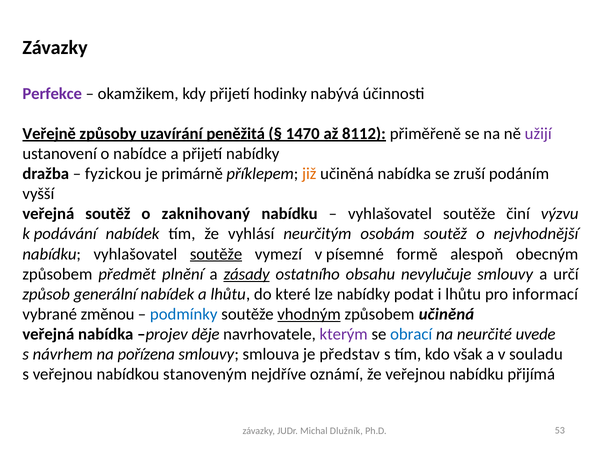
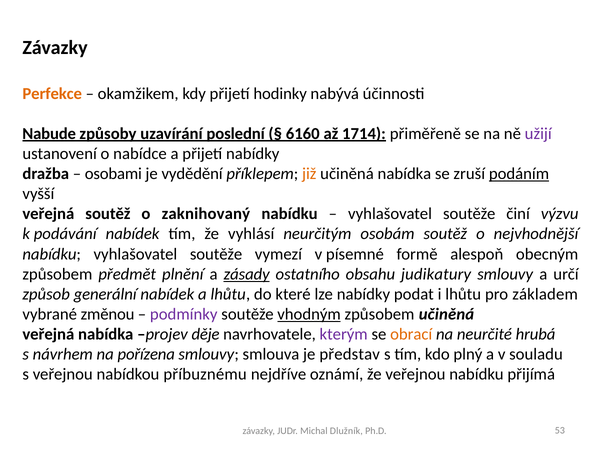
Perfekce colour: purple -> orange
Veřejně: Veřejně -> Nabude
peněžitá: peněžitá -> poslední
1470: 1470 -> 6160
8112: 8112 -> 1714
fyzickou: fyzickou -> osobami
primárně: primárně -> vydědění
podáním underline: none -> present
soutěže at (216, 254) underline: present -> none
nevylučuje: nevylučuje -> judikatury
informací: informací -> základem
podmínky colour: blue -> purple
obrací colour: blue -> orange
uvede: uvede -> hrubá
však: však -> plný
stanoveným: stanoveným -> příbuznému
